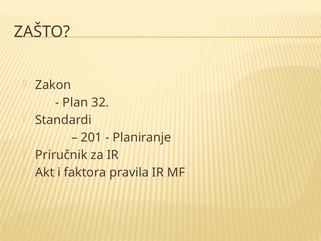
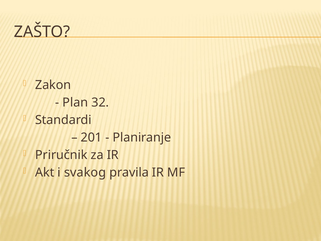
faktora: faktora -> svakog
